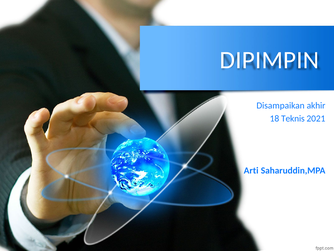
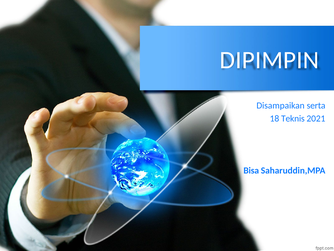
akhir: akhir -> serta
Arti: Arti -> Bisa
